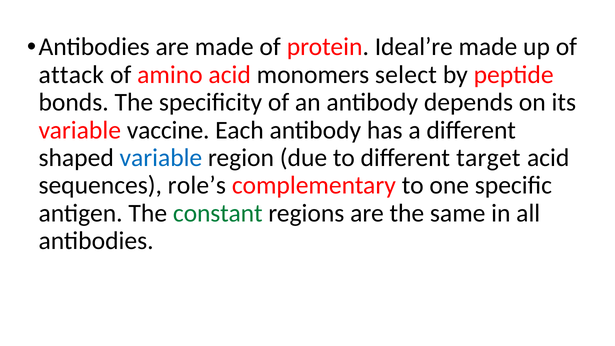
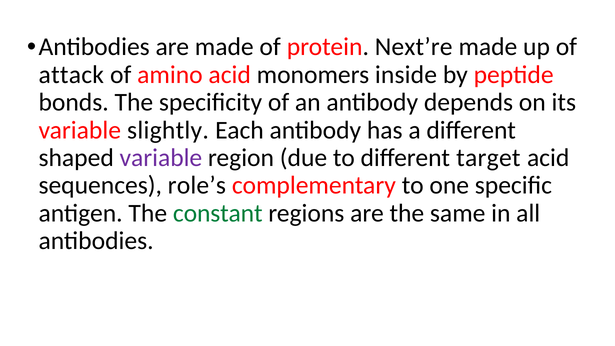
Ideal’re: Ideal’re -> Next’re
select: select -> inside
vaccine: vaccine -> slightly
variable at (161, 158) colour: blue -> purple
